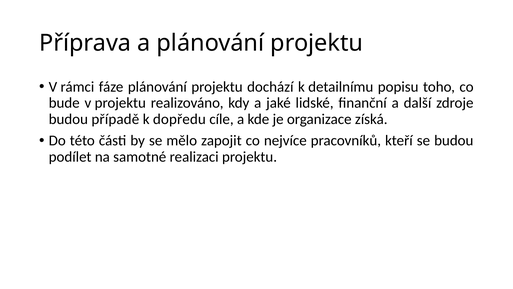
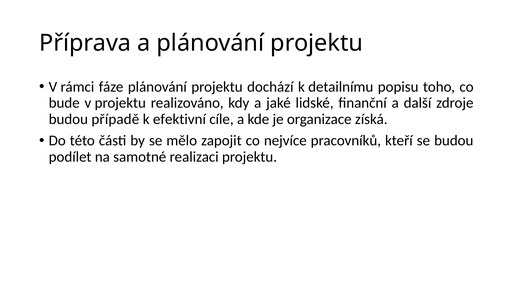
dopředu: dopředu -> efektivní
